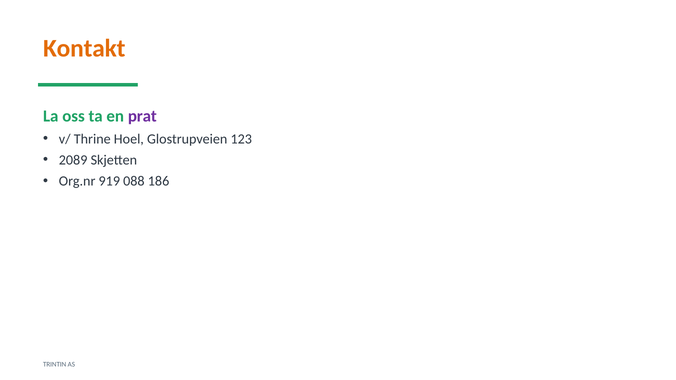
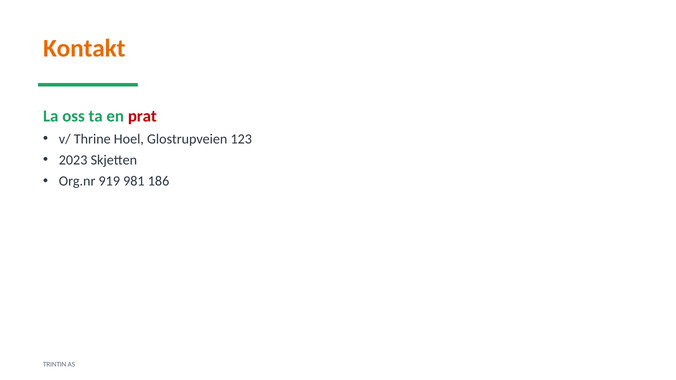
prat colour: purple -> red
2089: 2089 -> 2023
088: 088 -> 981
